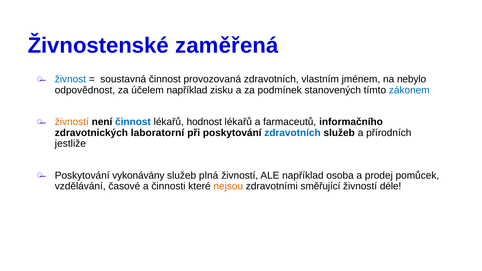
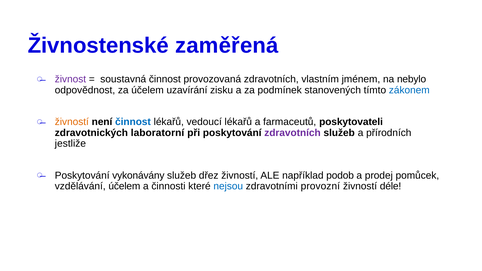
živnost colour: blue -> purple
účelem například: například -> uzavírání
hodnost: hodnost -> vedoucí
informačního: informačního -> poskytovateli
zdravotních at (293, 133) colour: blue -> purple
plná: plná -> dřez
osoba: osoba -> podob
vzdělávání časové: časové -> účelem
nejsou colour: orange -> blue
směřující: směřující -> provozní
